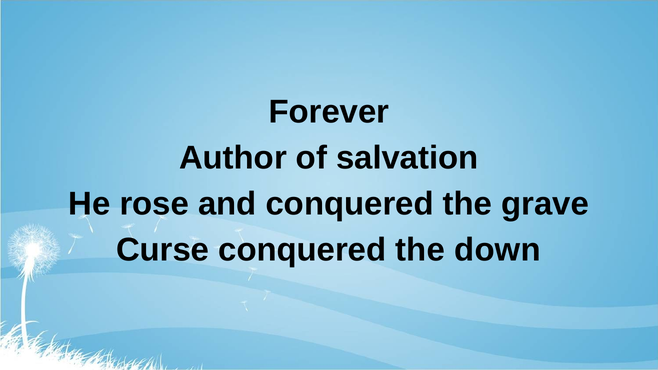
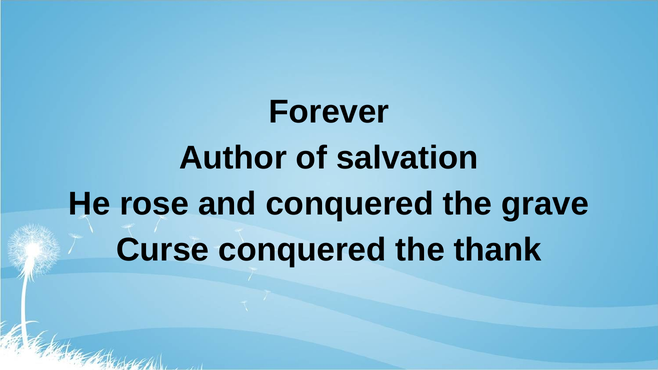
down: down -> thank
